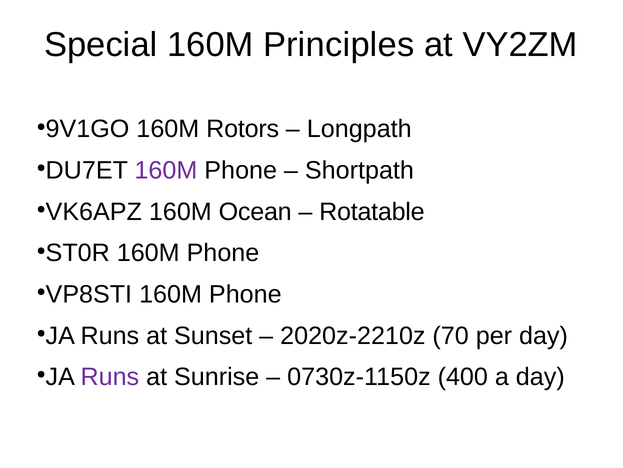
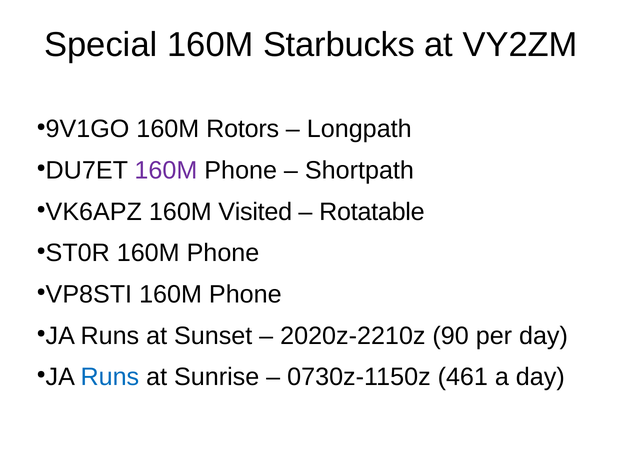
Principles: Principles -> Starbucks
Ocean: Ocean -> Visited
70: 70 -> 90
Runs at (110, 377) colour: purple -> blue
400: 400 -> 461
